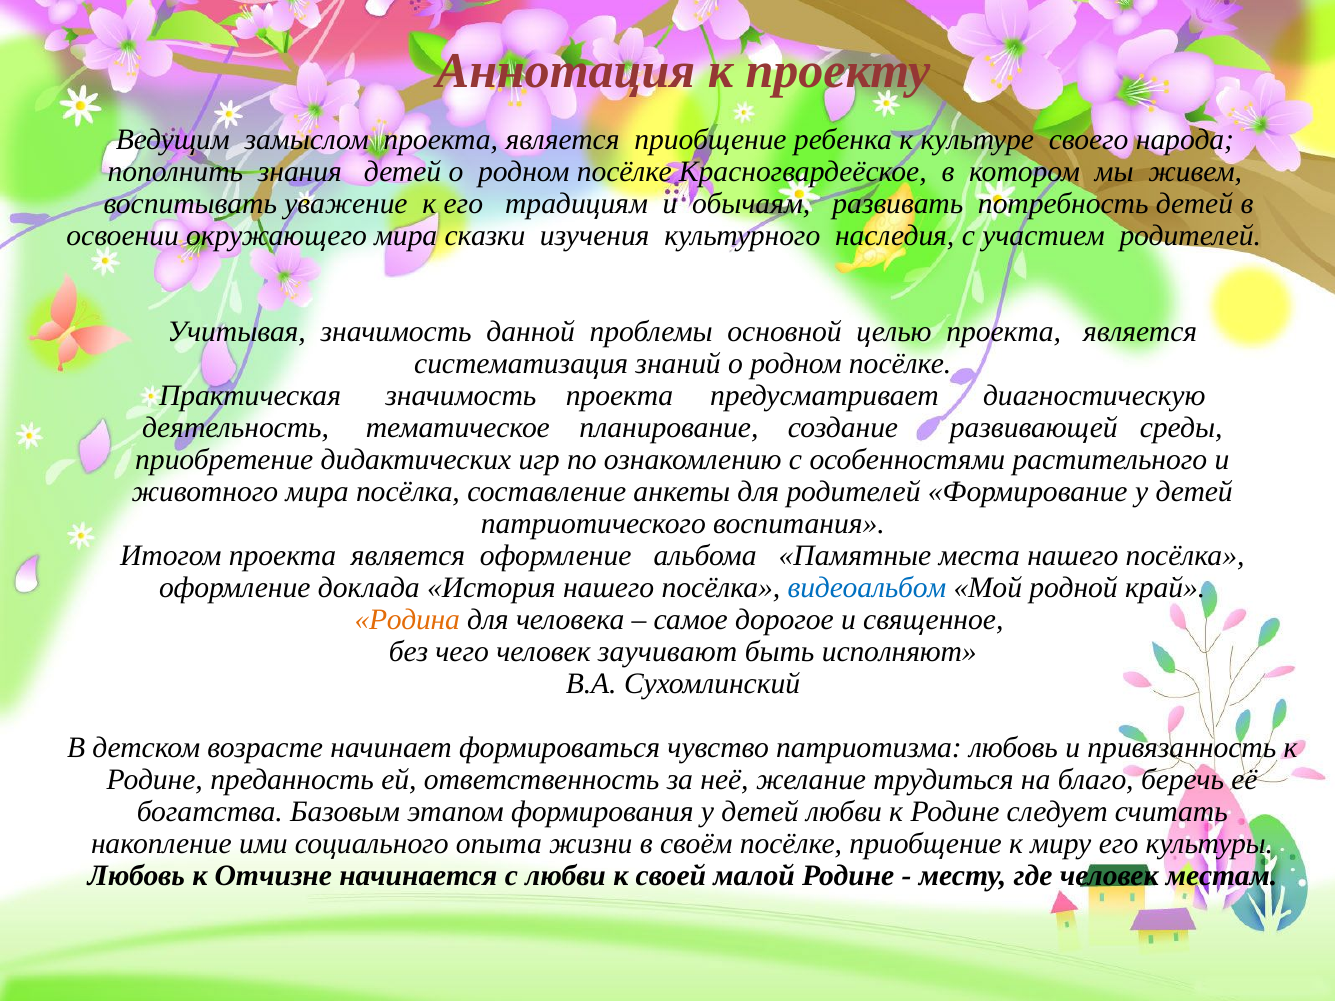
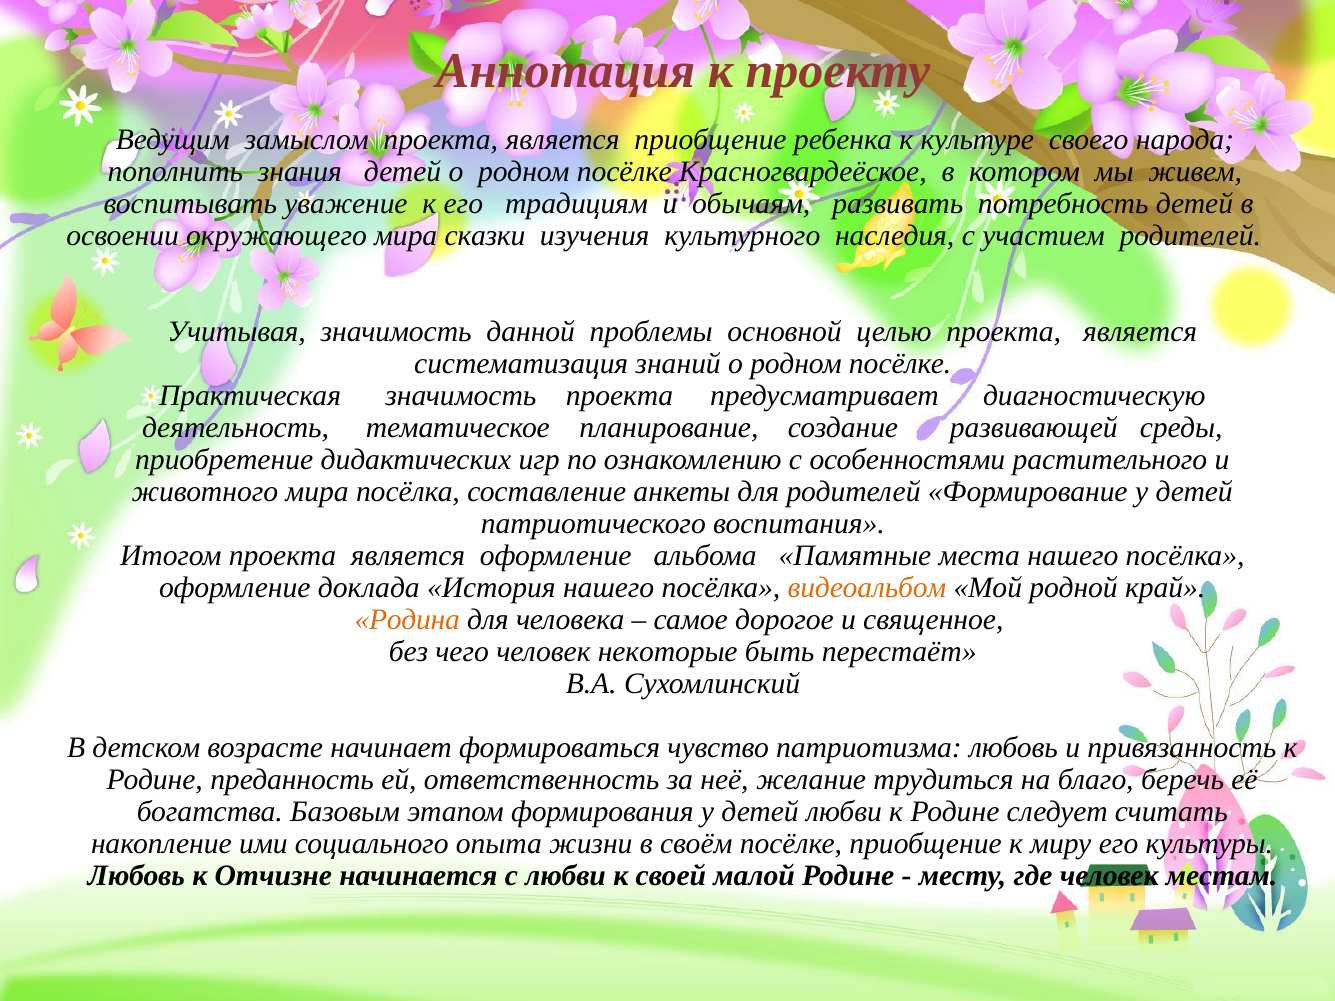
видеоальбом colour: blue -> orange
заучивают: заучивают -> некоторые
исполняют: исполняют -> перестаёт
